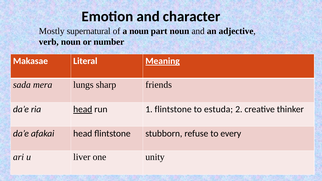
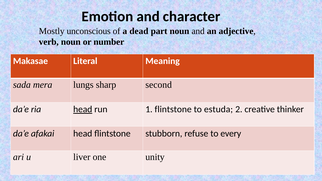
supernatural: supernatural -> unconscious
a noun: noun -> dead
Meaning underline: present -> none
friends: friends -> second
